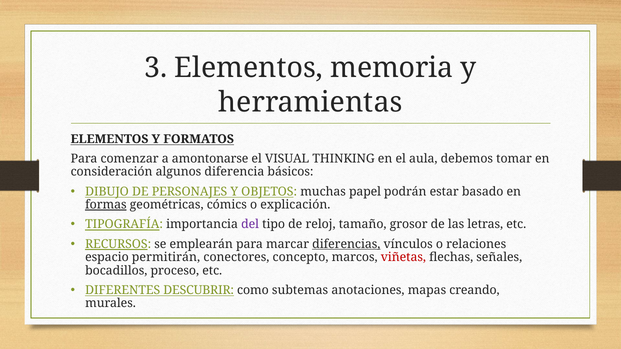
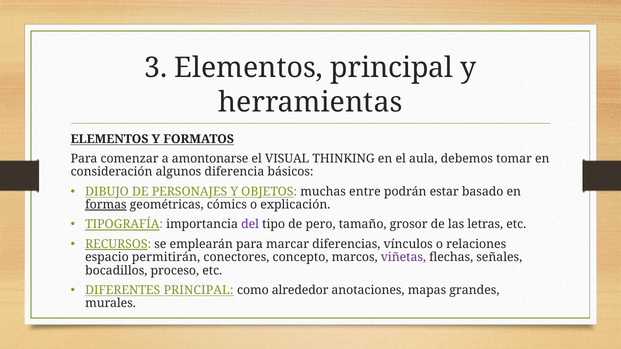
Elementos memoria: memoria -> principal
papel: papel -> entre
reloj: reloj -> pero
diferencias underline: present -> none
viñetas colour: red -> purple
DIFERENTES DESCUBRIR: DESCUBRIR -> PRINCIPAL
subtemas: subtemas -> alrededor
creando: creando -> grandes
